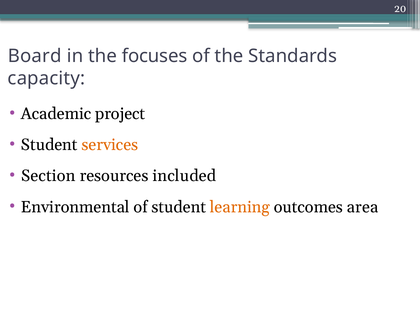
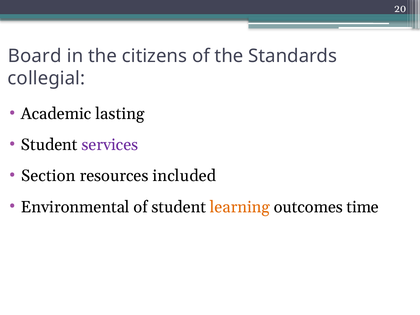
focuses: focuses -> citizens
capacity: capacity -> collegial
project: project -> lasting
services colour: orange -> purple
area: area -> time
